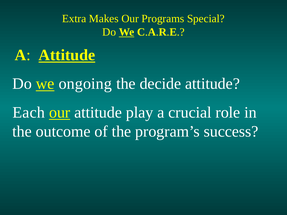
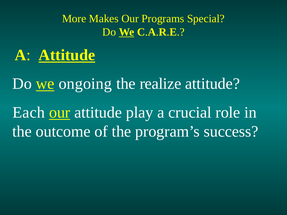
Extra: Extra -> More
decide: decide -> realize
